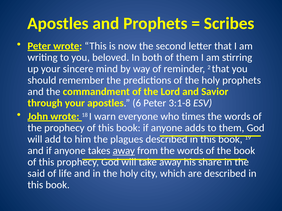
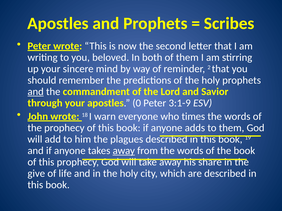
and at (36, 92) underline: none -> present
6: 6 -> 0
3:1-8: 3:1-8 -> 3:1-9
said: said -> give
